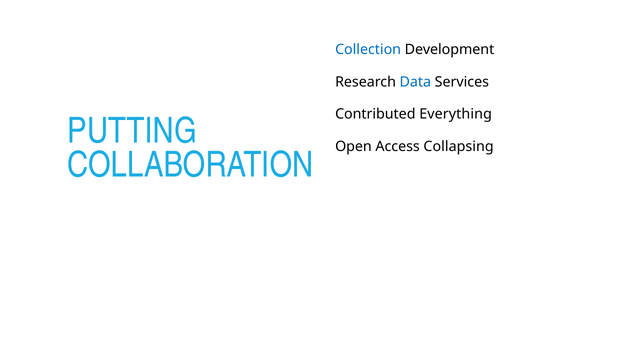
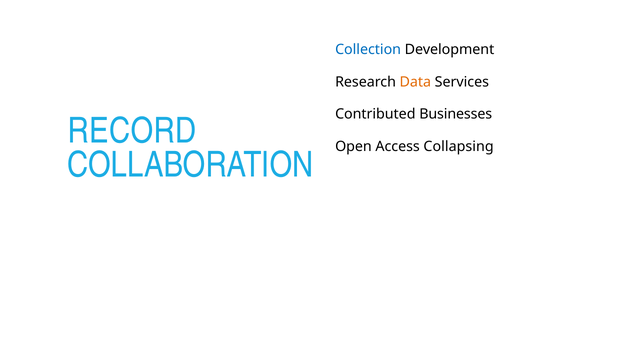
Data colour: blue -> orange
Everything: Everything -> Businesses
PUTTING: PUTTING -> RECORD
